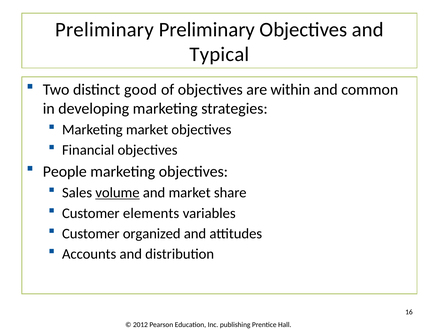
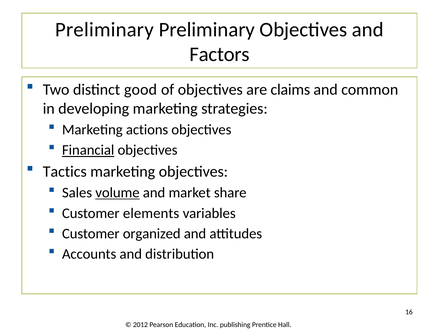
Typical: Typical -> Factors
within: within -> claims
Marketing market: market -> actions
Financial underline: none -> present
People: People -> Tactics
